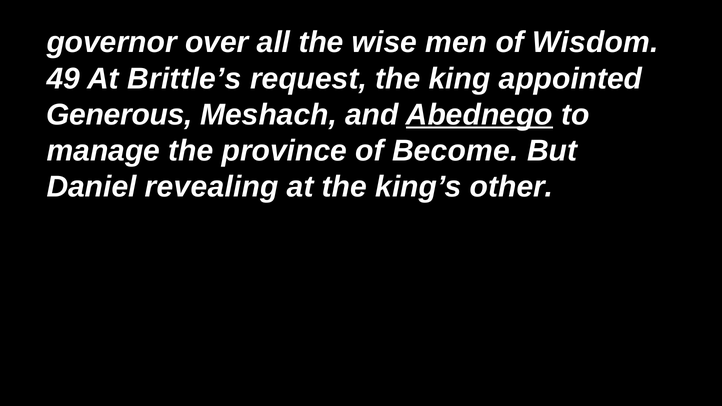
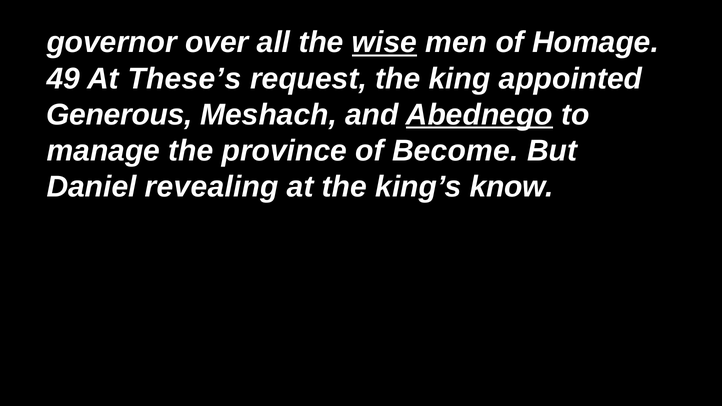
wise underline: none -> present
Wisdom: Wisdom -> Homage
Brittle’s: Brittle’s -> These’s
other: other -> know
